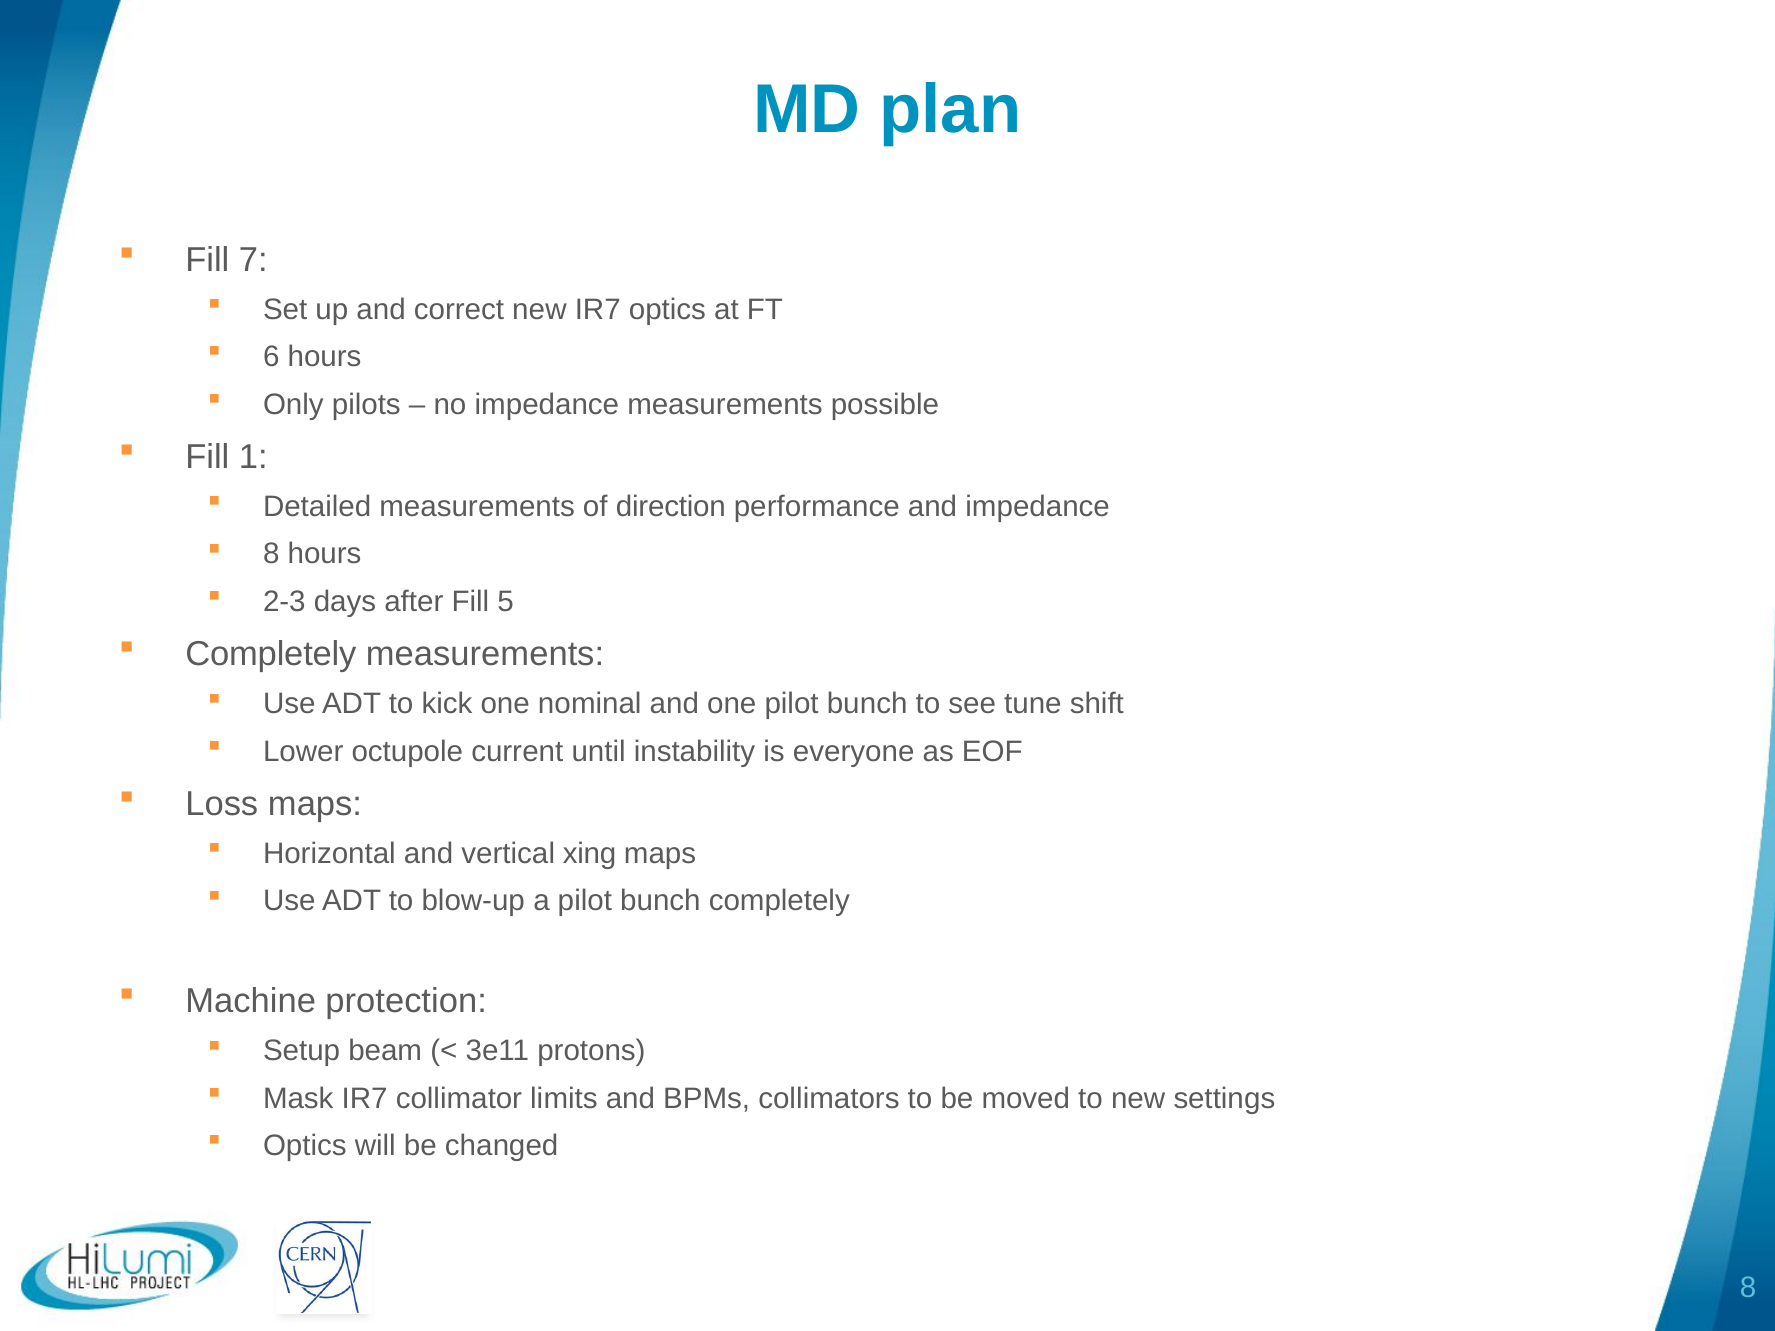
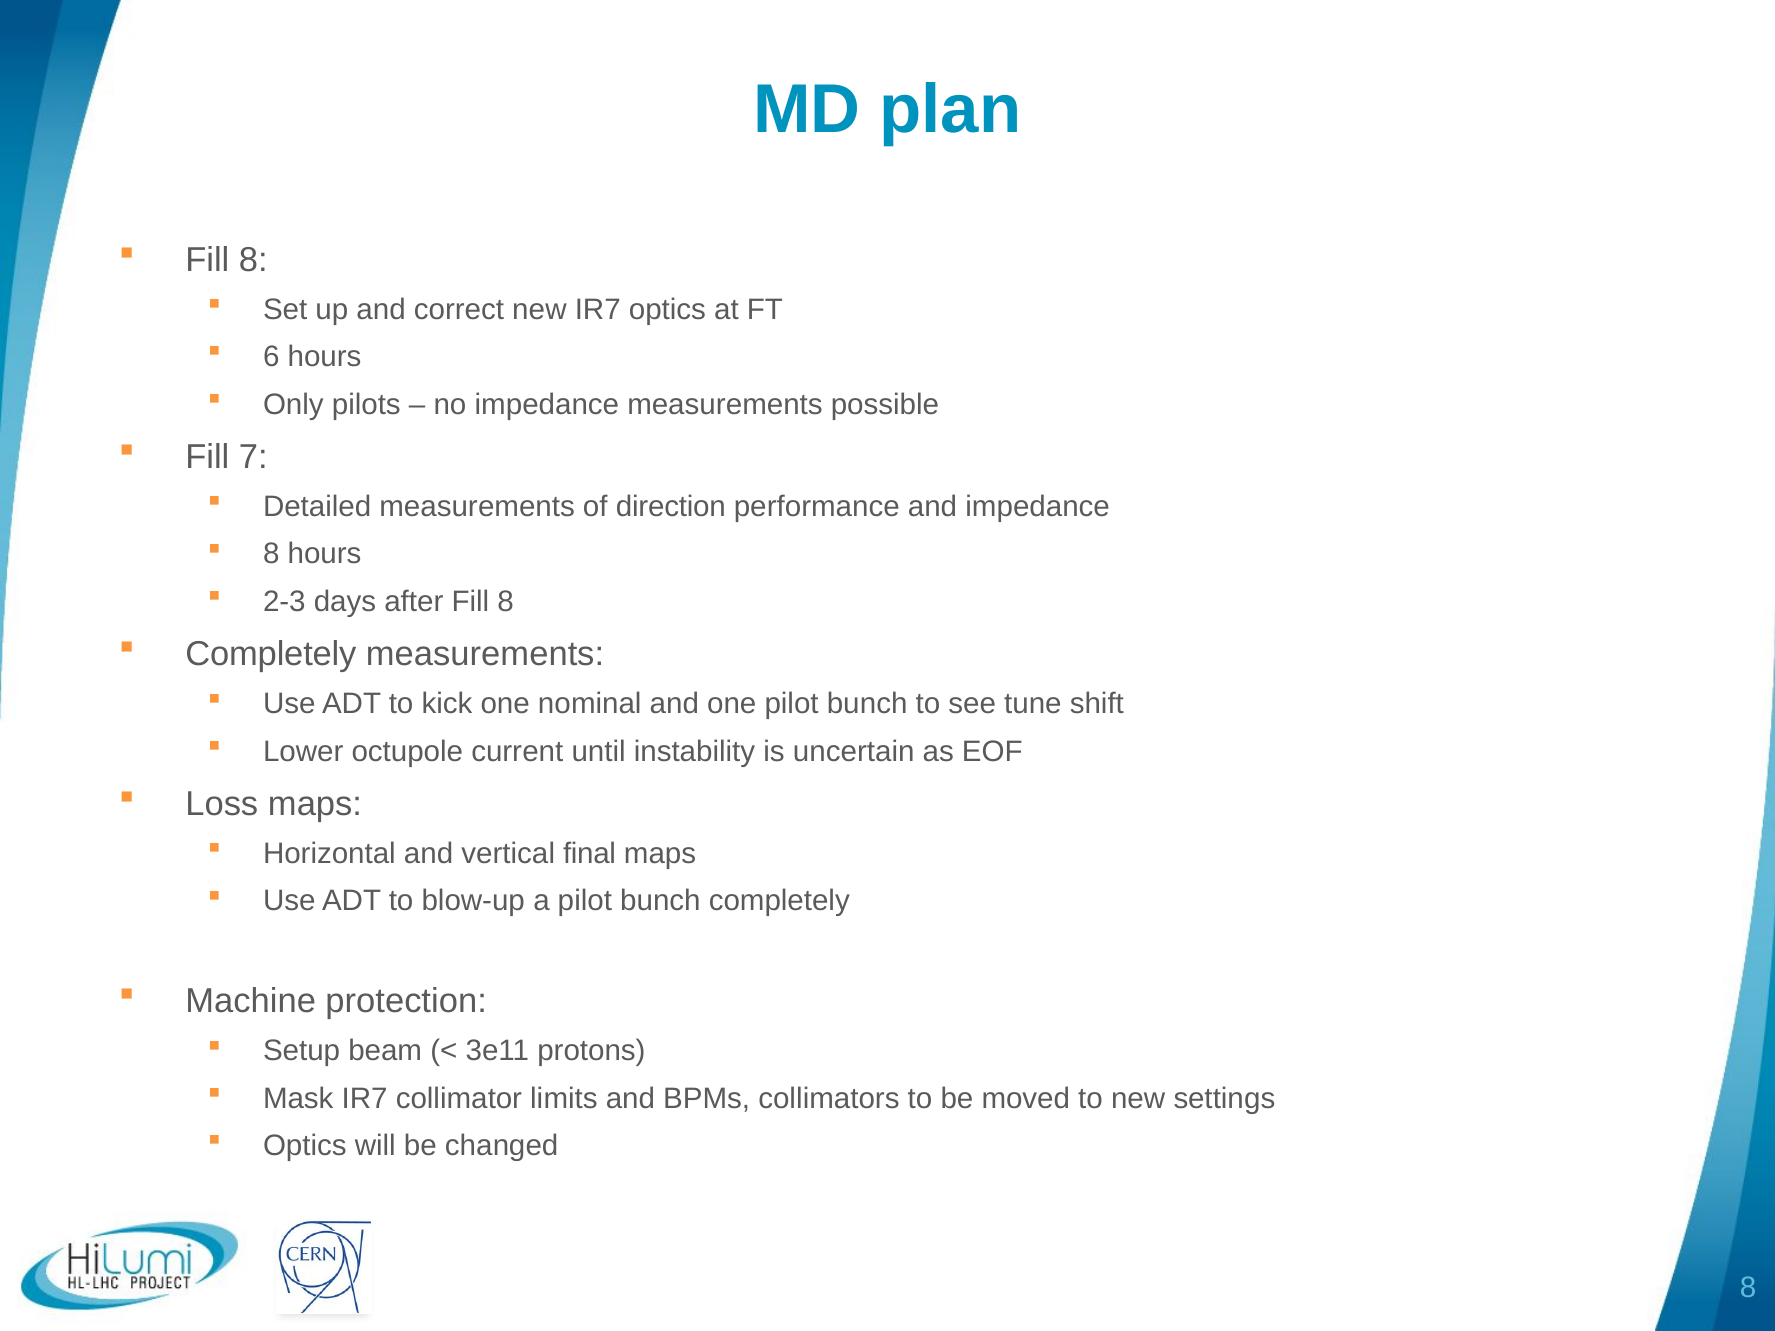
7 at (253, 260): 7 -> 8
1: 1 -> 7
after Fill 5: 5 -> 8
everyone: everyone -> uncertain
xing: xing -> final
